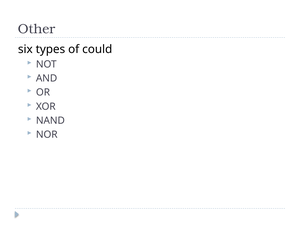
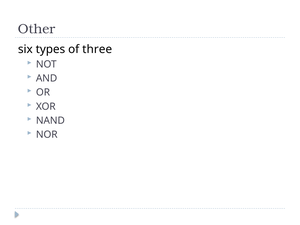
could: could -> three
